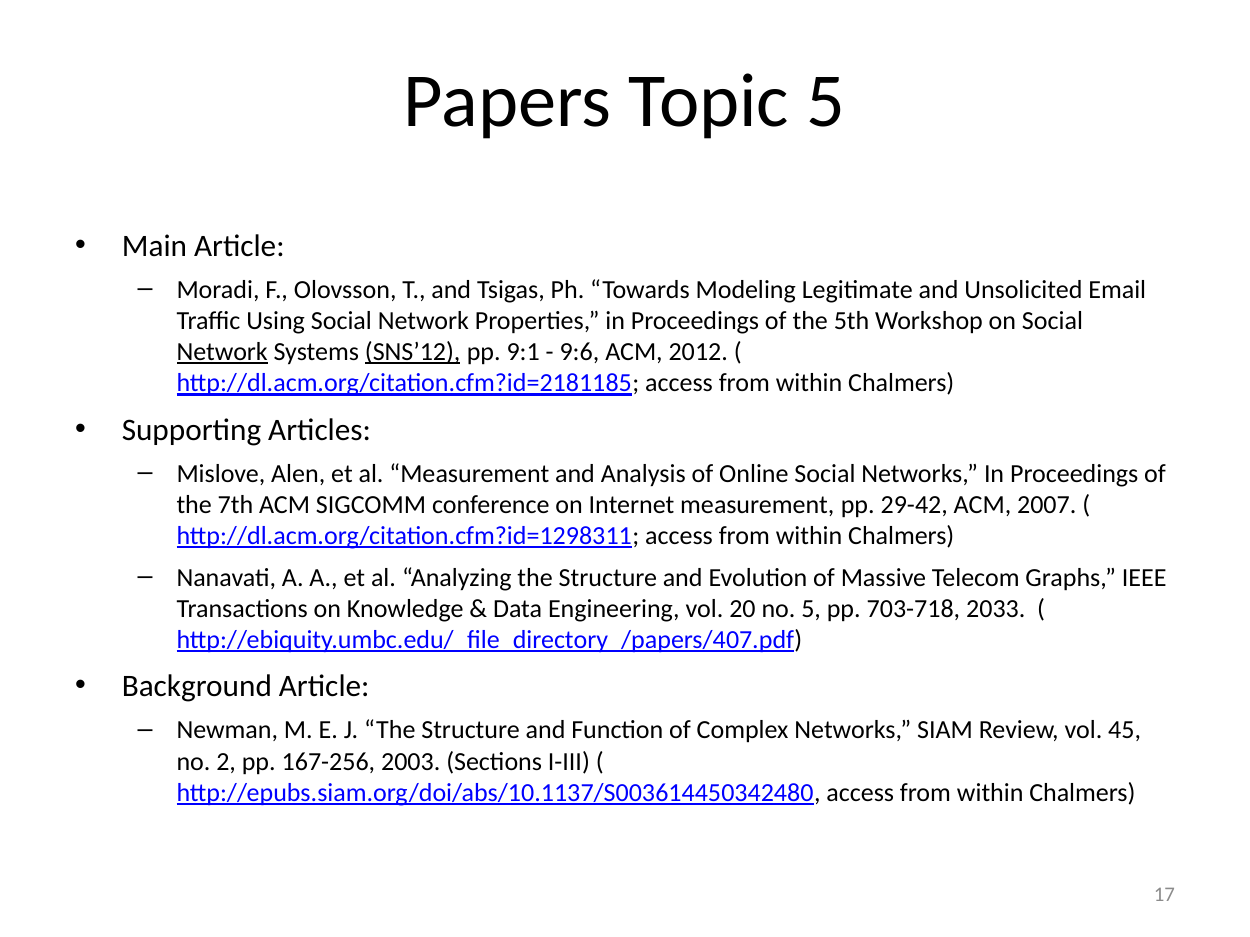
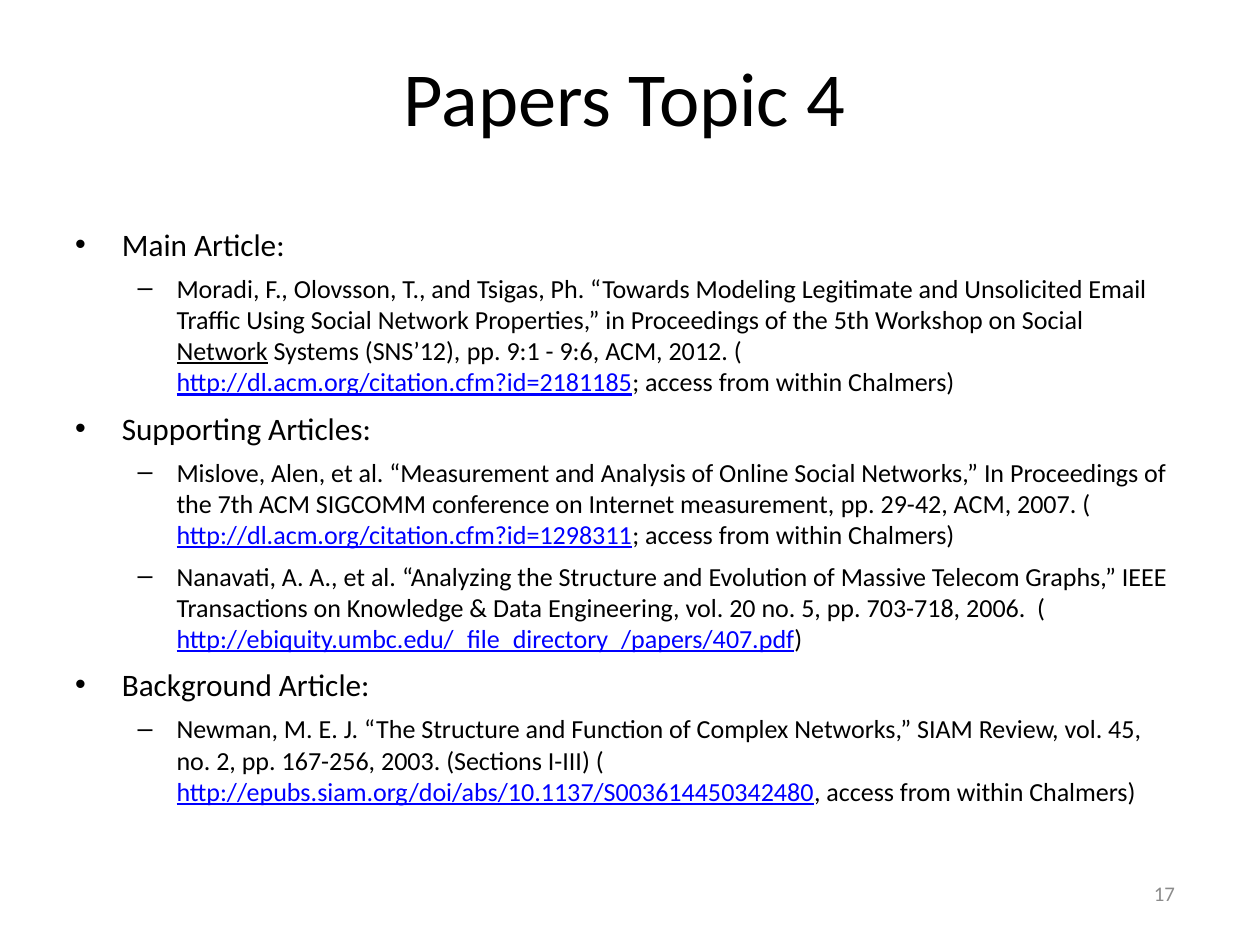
Topic 5: 5 -> 4
SNS’12 underline: present -> none
2033: 2033 -> 2006
